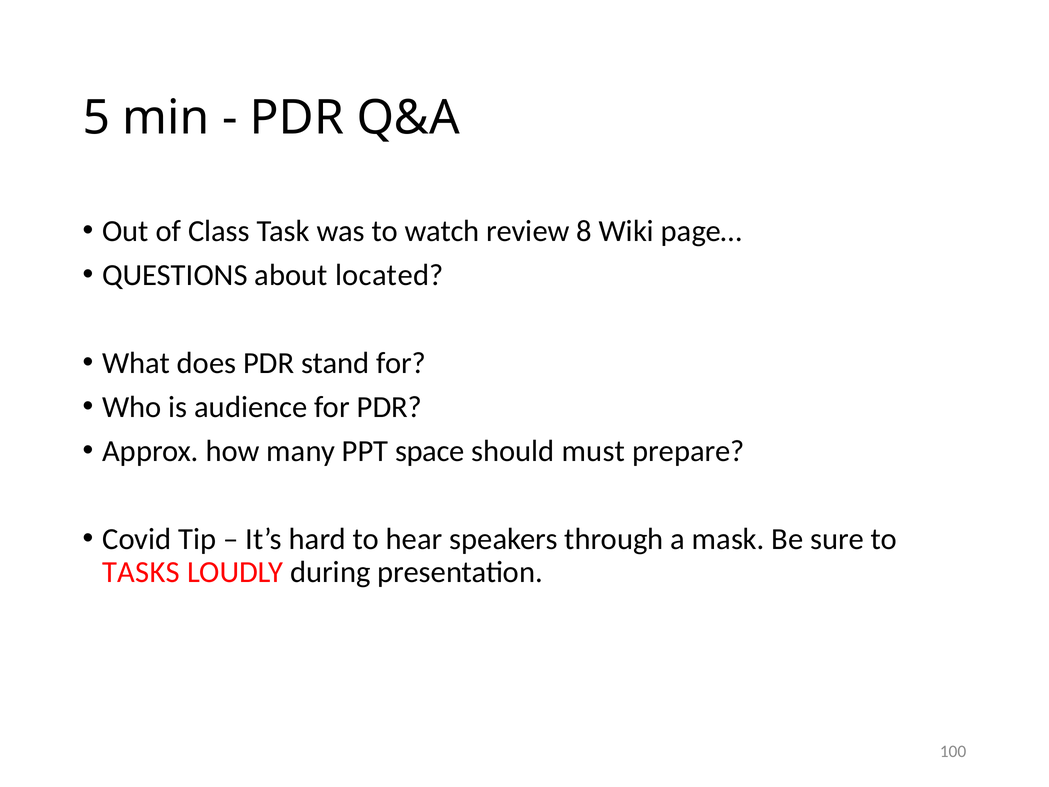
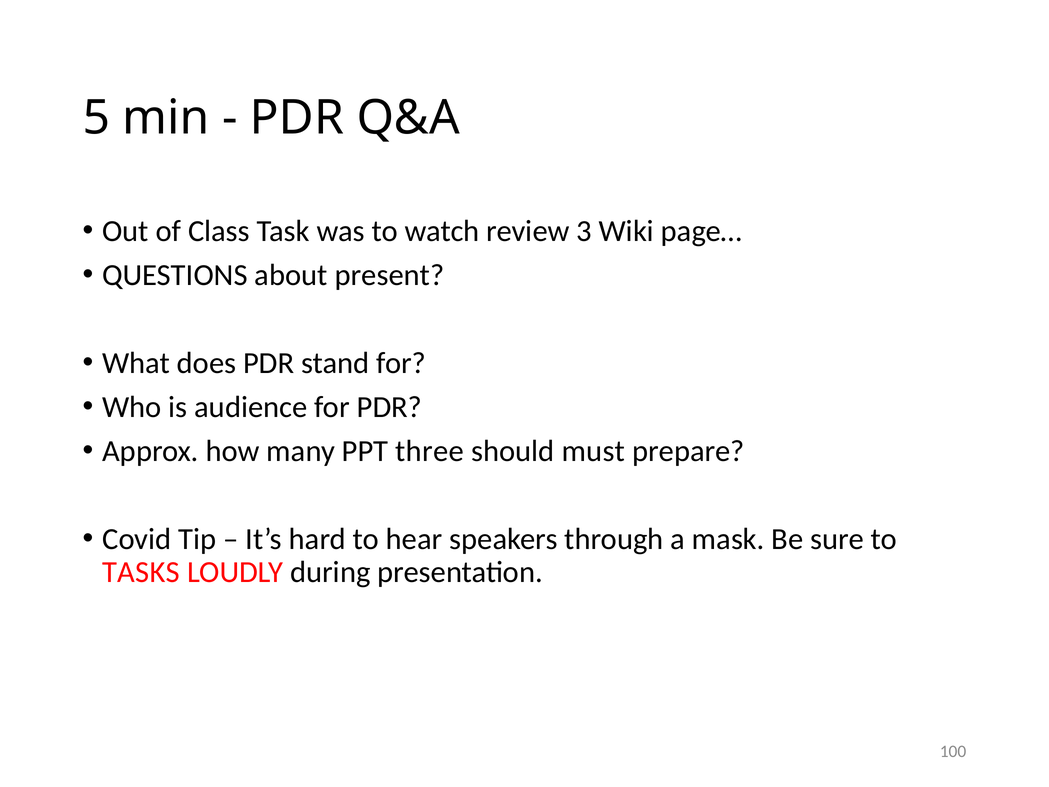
8: 8 -> 3
located: located -> present
space: space -> three
